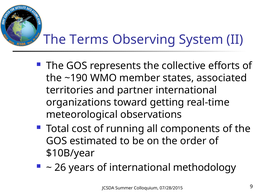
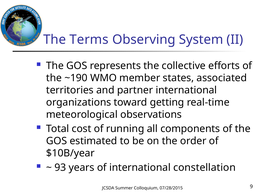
26: 26 -> 93
methodology: methodology -> constellation
